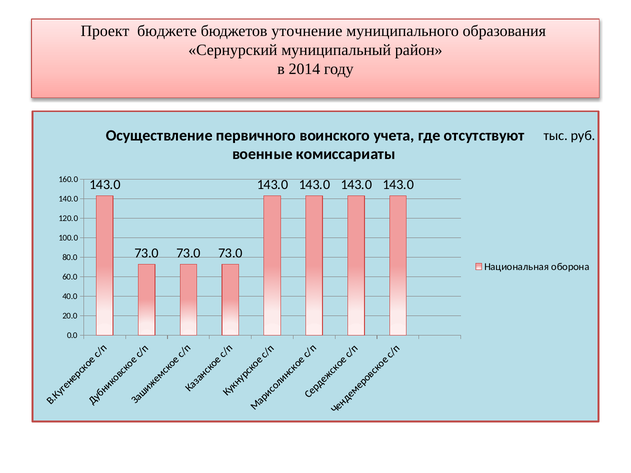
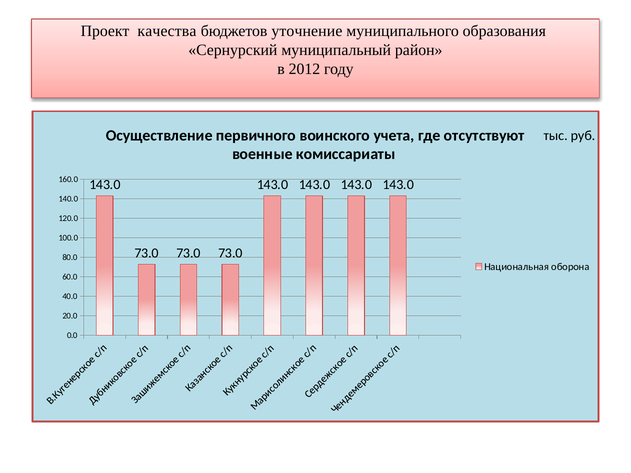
бюджете: бюджете -> качества
2014: 2014 -> 2012
